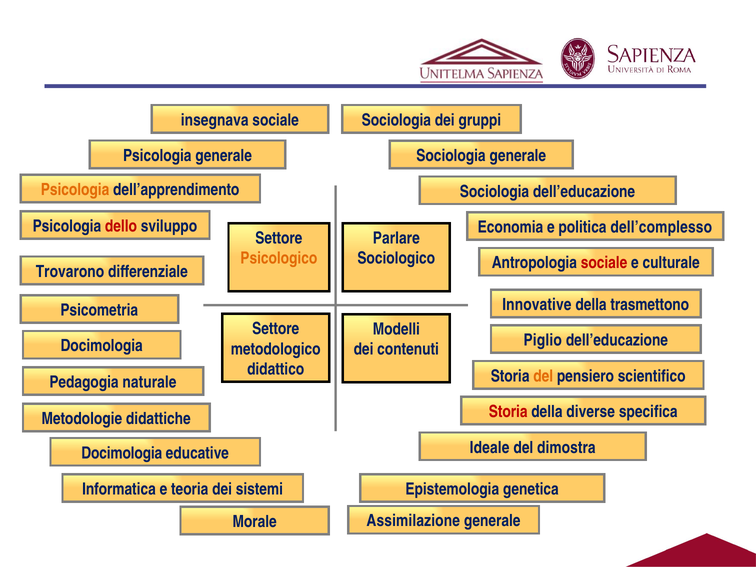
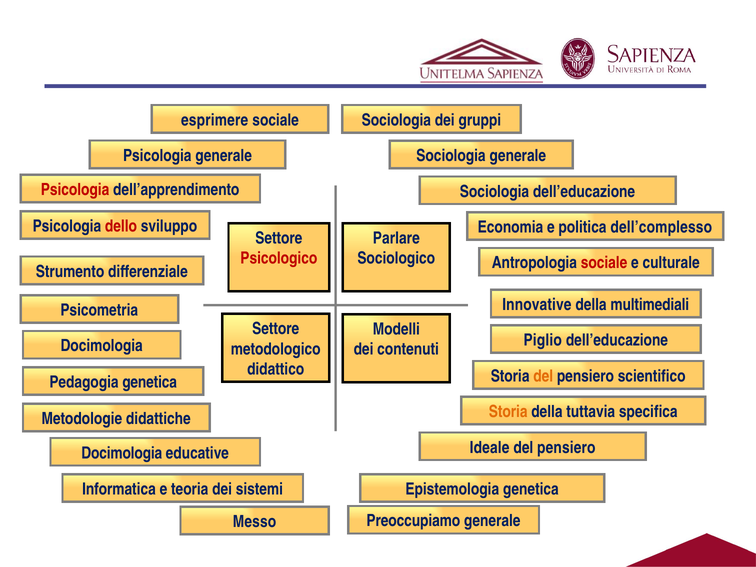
insegnava: insegnava -> esprimere
Psicologia at (75, 190) colour: orange -> red
Psicologico colour: orange -> red
Trovarono: Trovarono -> Strumento
trasmettono: trasmettono -> multimediali
Pedagogia naturale: naturale -> genetica
Storia at (508, 412) colour: red -> orange
diverse: diverse -> tuttavia
dimostra at (566, 447): dimostra -> pensiero
Assimilazione: Assimilazione -> Preoccupiamo
Morale: Morale -> Messo
